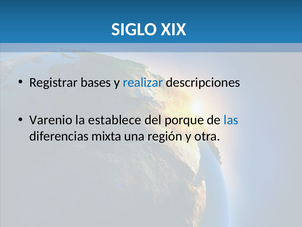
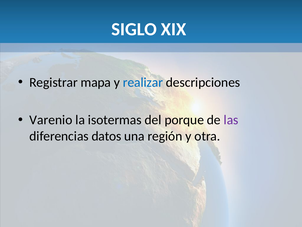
bases: bases -> mapa
establece: establece -> isotermas
las colour: blue -> purple
mixta: mixta -> datos
